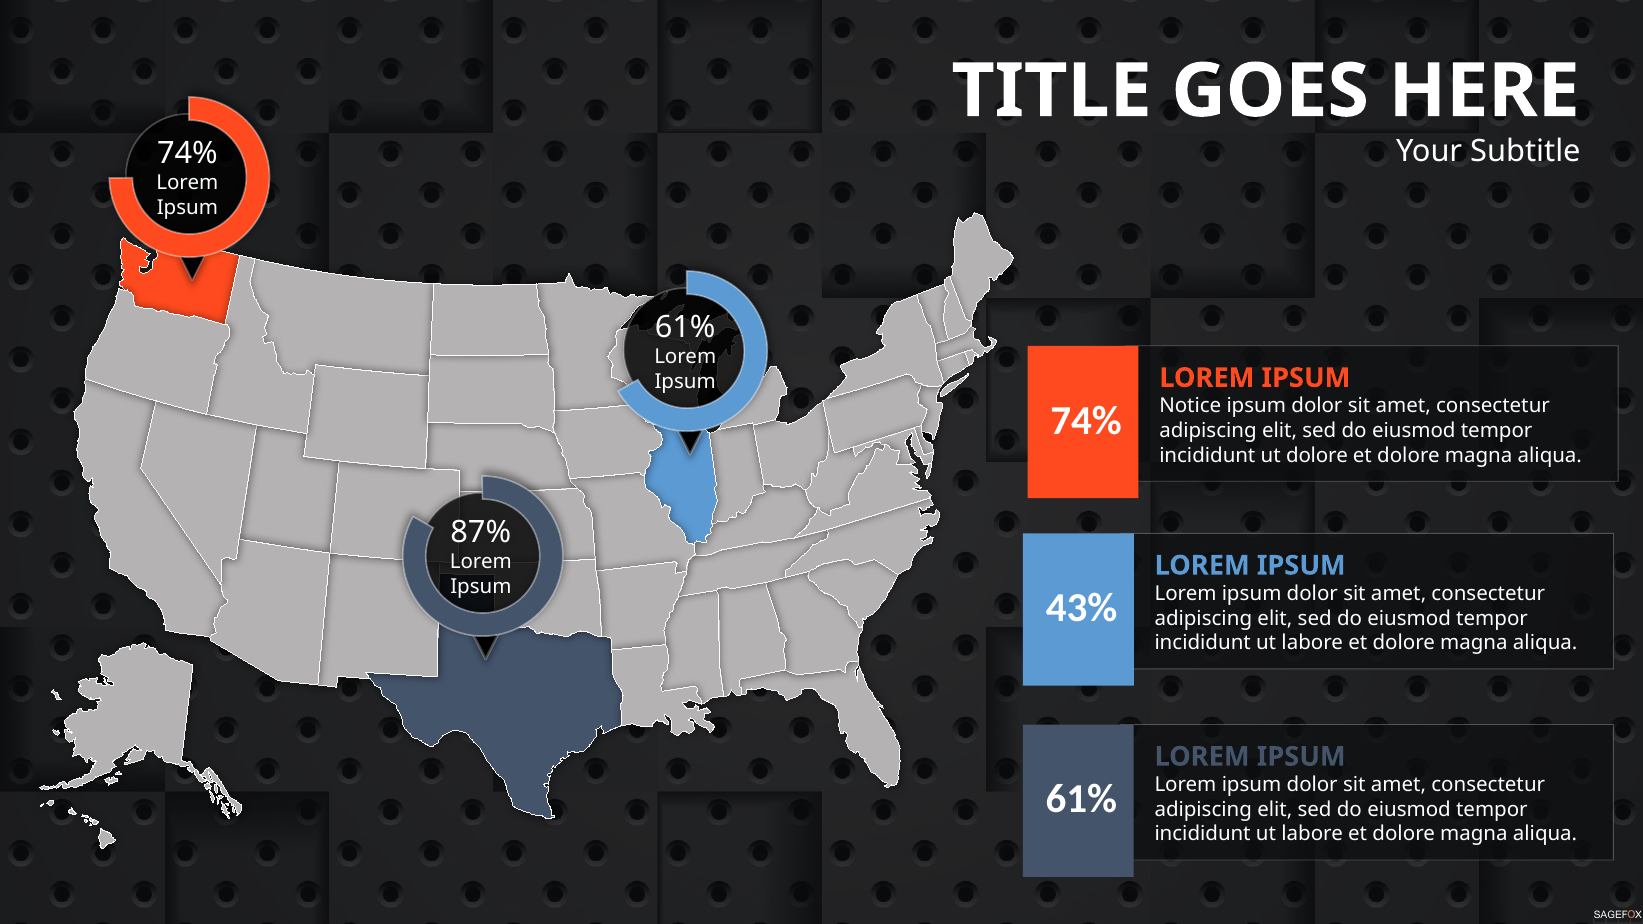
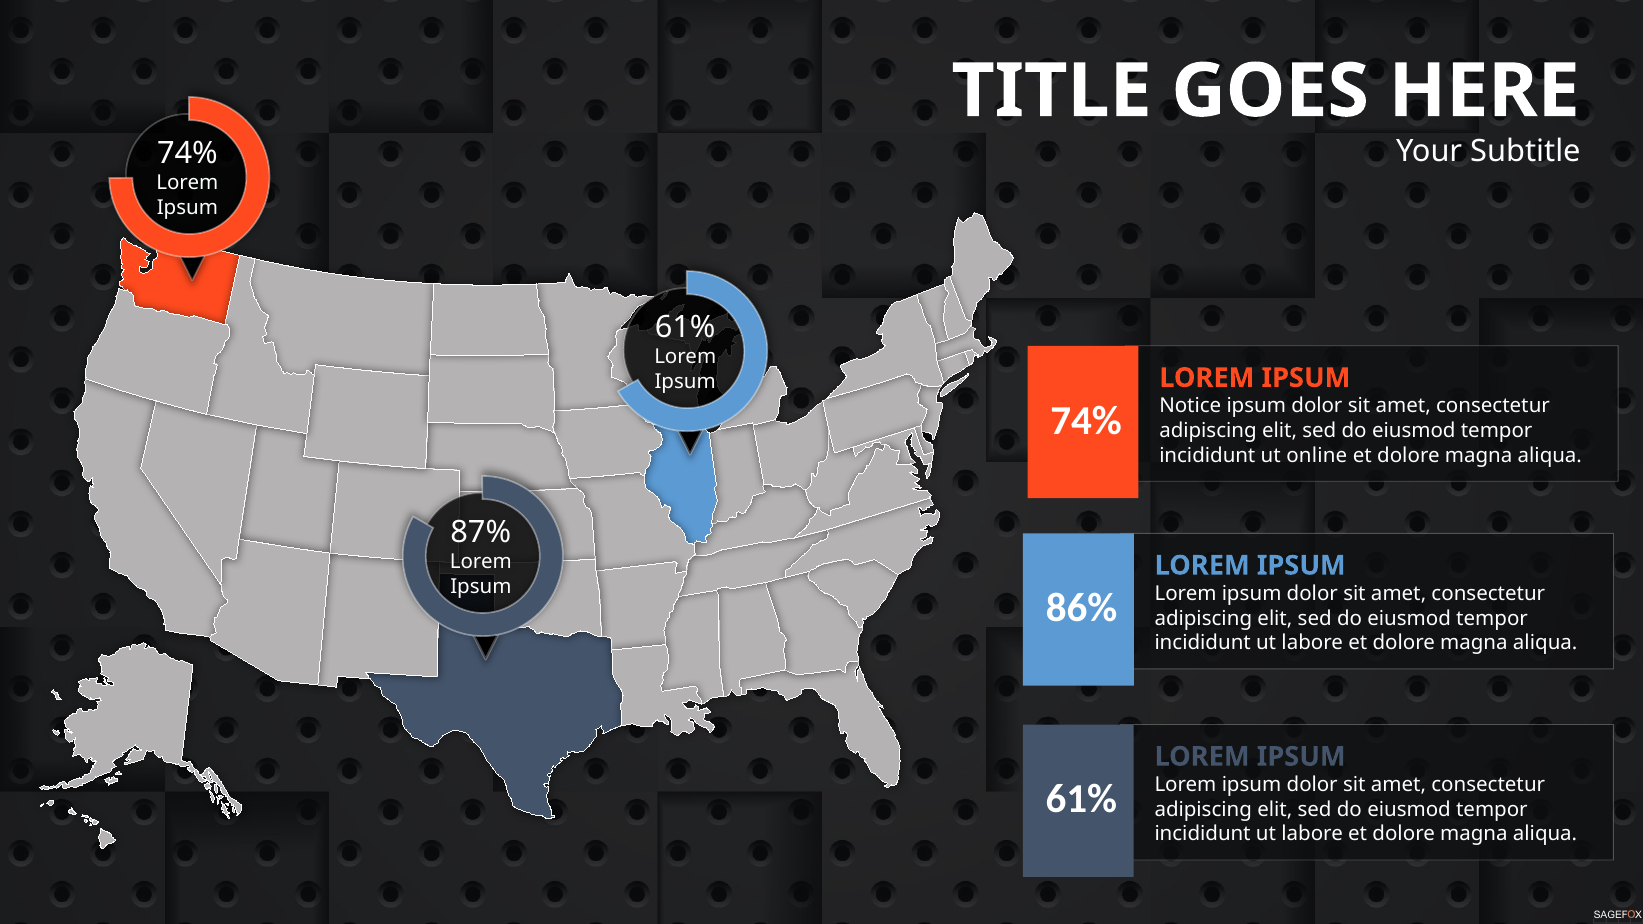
ut dolore: dolore -> online
43%: 43% -> 86%
